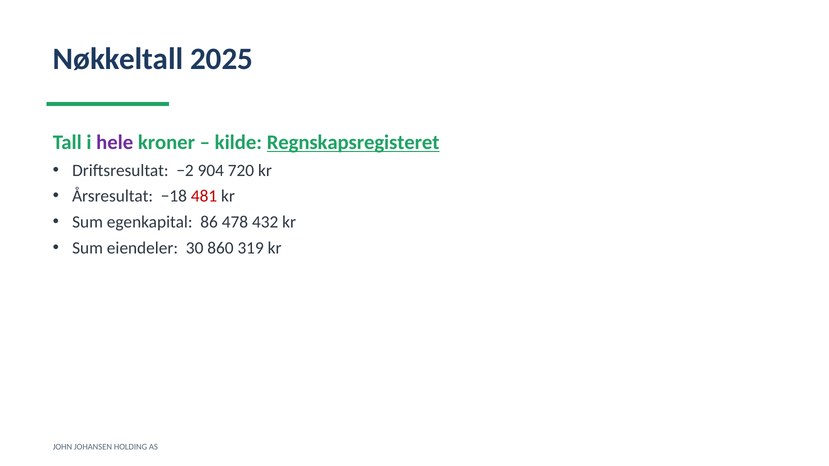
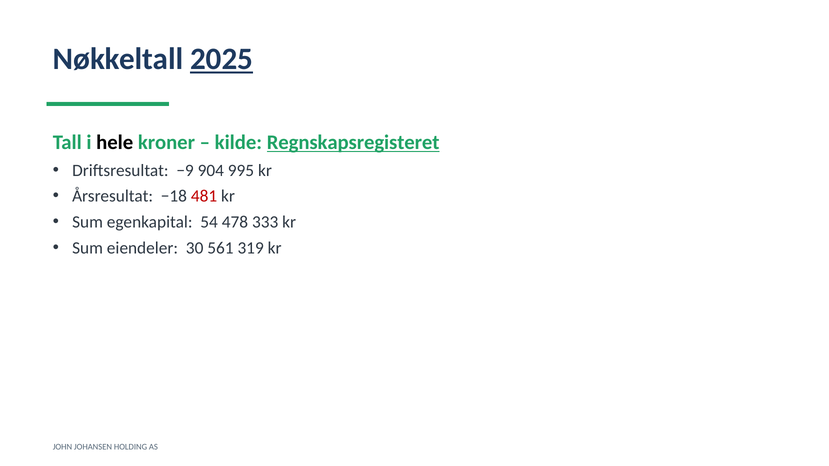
2025 underline: none -> present
hele colour: purple -> black
−2: −2 -> −9
720: 720 -> 995
86: 86 -> 54
432: 432 -> 333
860: 860 -> 561
